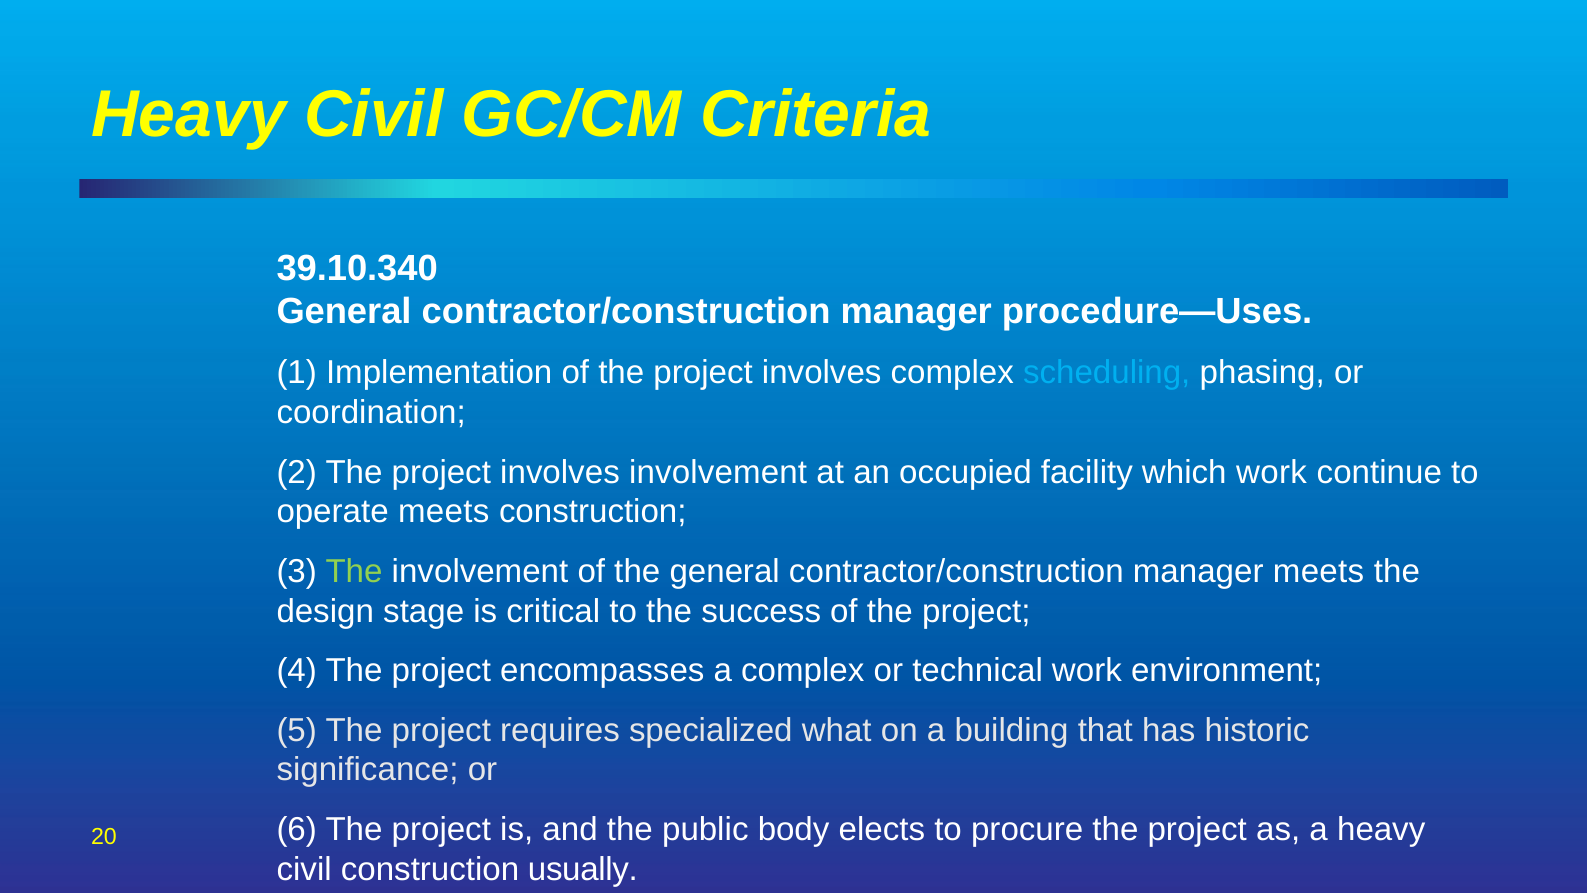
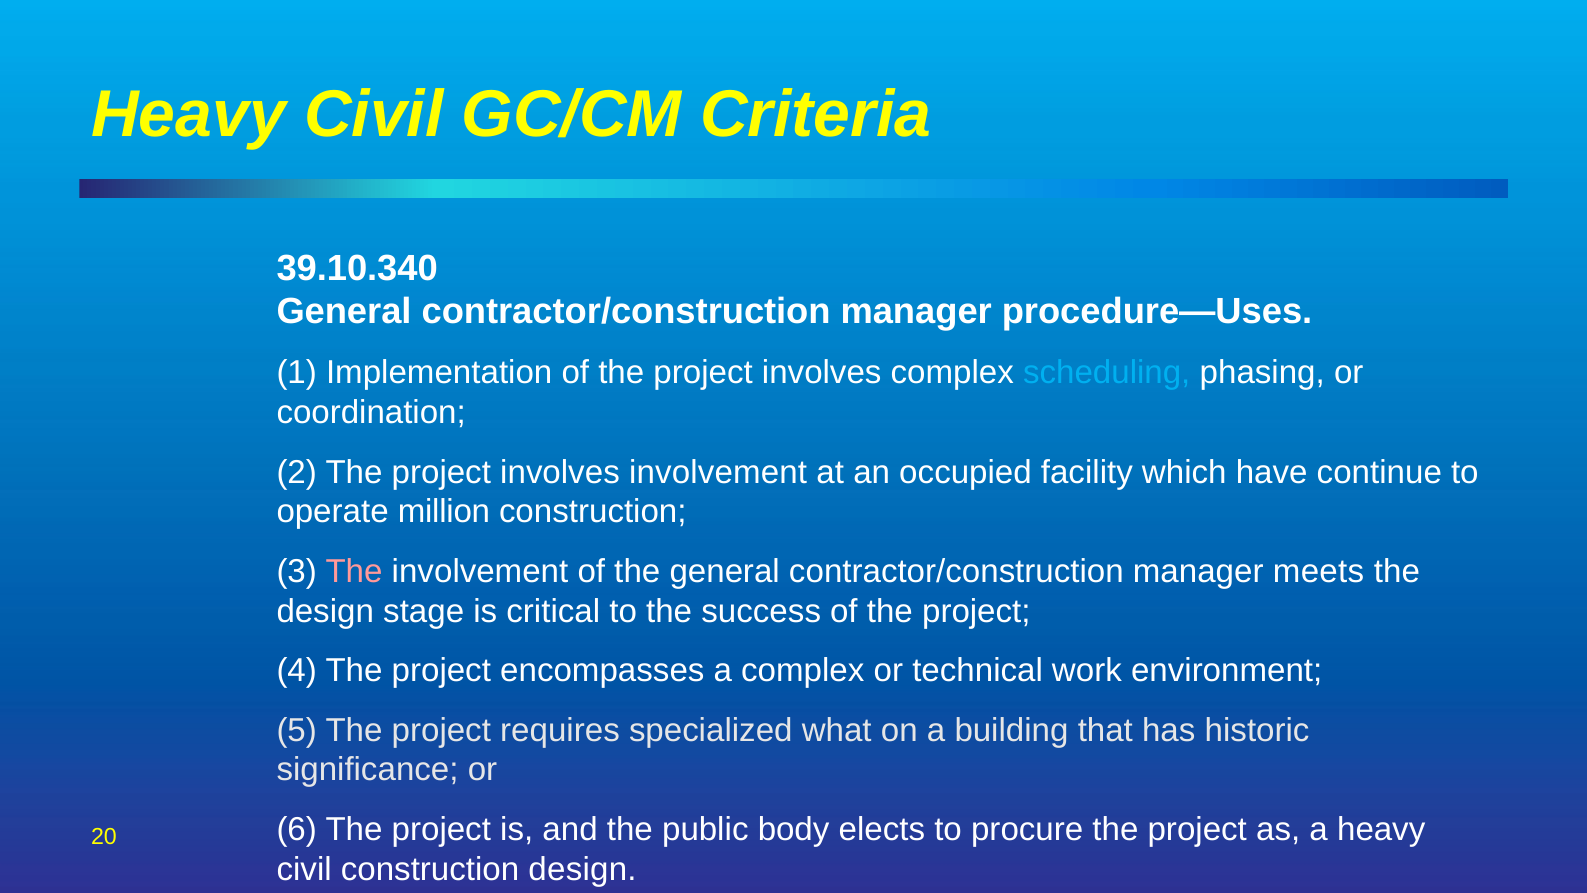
which work: work -> have
operate meets: meets -> million
The at (354, 571) colour: light green -> pink
construction usually: usually -> design
